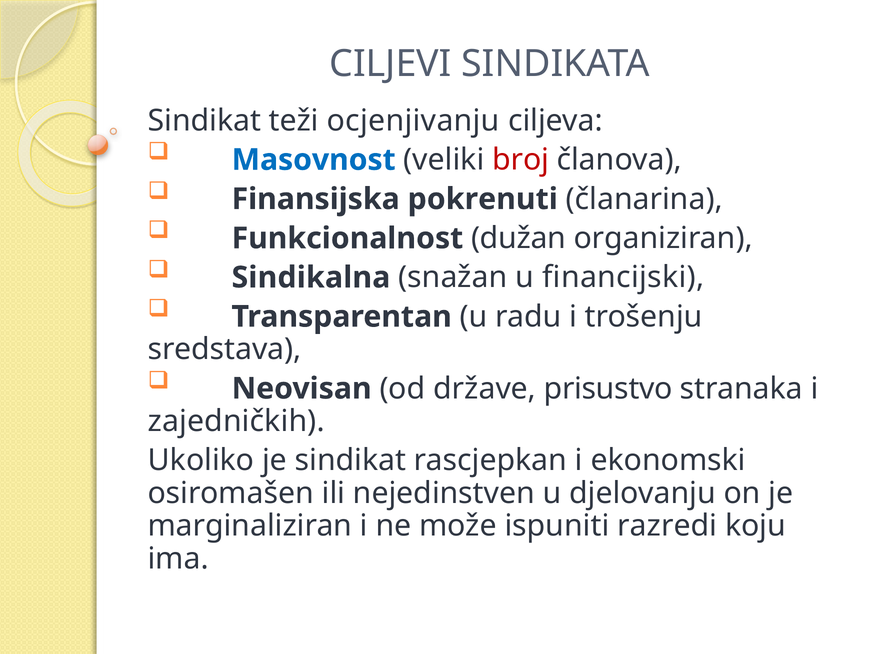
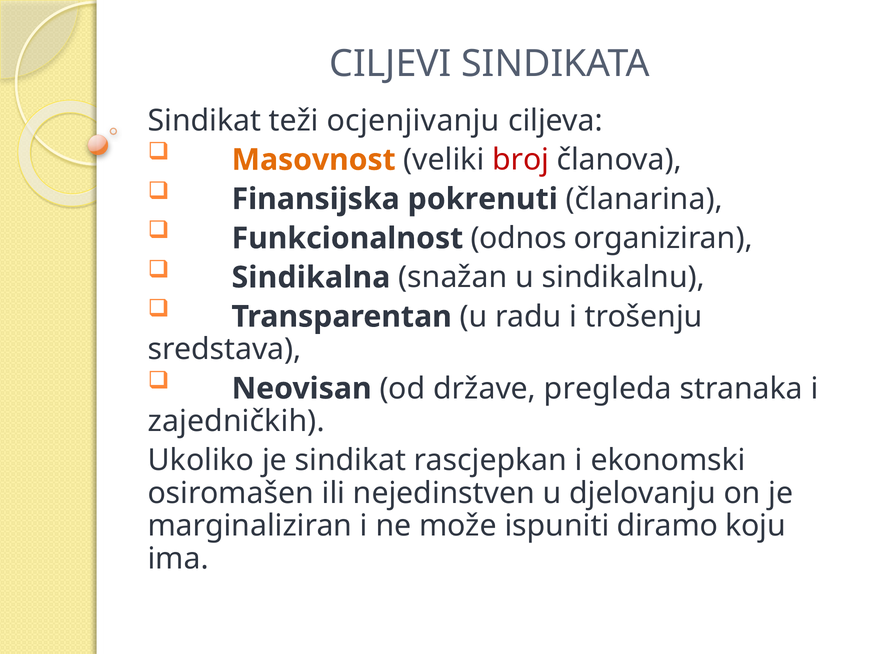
Masovnost colour: blue -> orange
dužan: dužan -> odnos
financijski: financijski -> sindikalnu
prisustvo: prisustvo -> pregleda
razredi: razredi -> diramo
